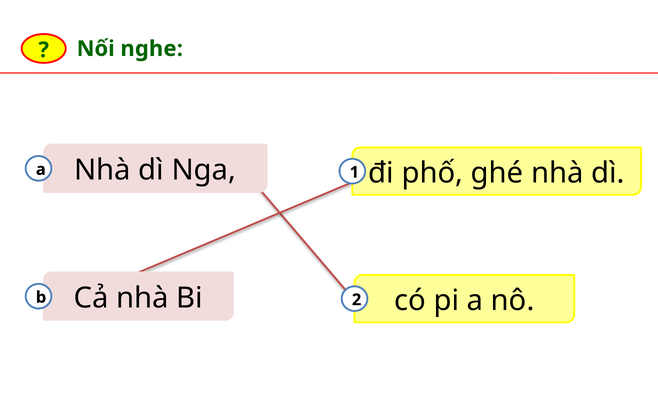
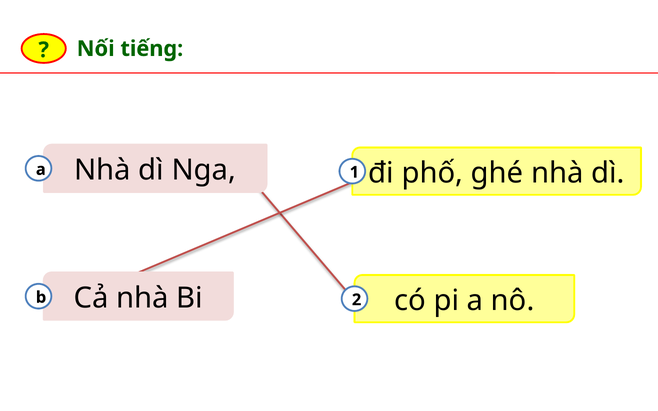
nghe: nghe -> tiếng
